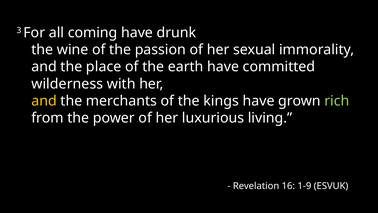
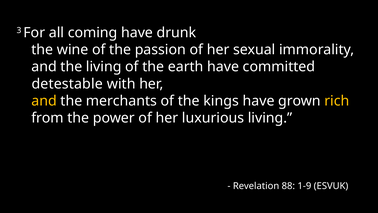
the place: place -> living
wilderness: wilderness -> detestable
rich colour: light green -> yellow
16: 16 -> 88
